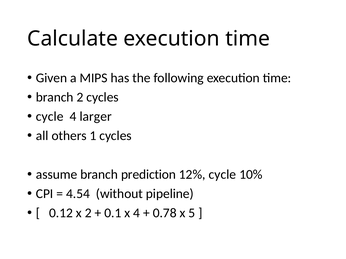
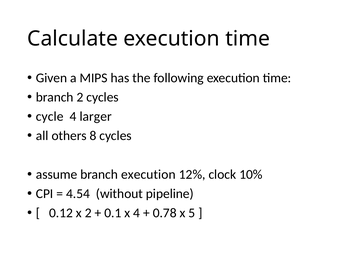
1: 1 -> 8
branch prediction: prediction -> execution
12% cycle: cycle -> clock
